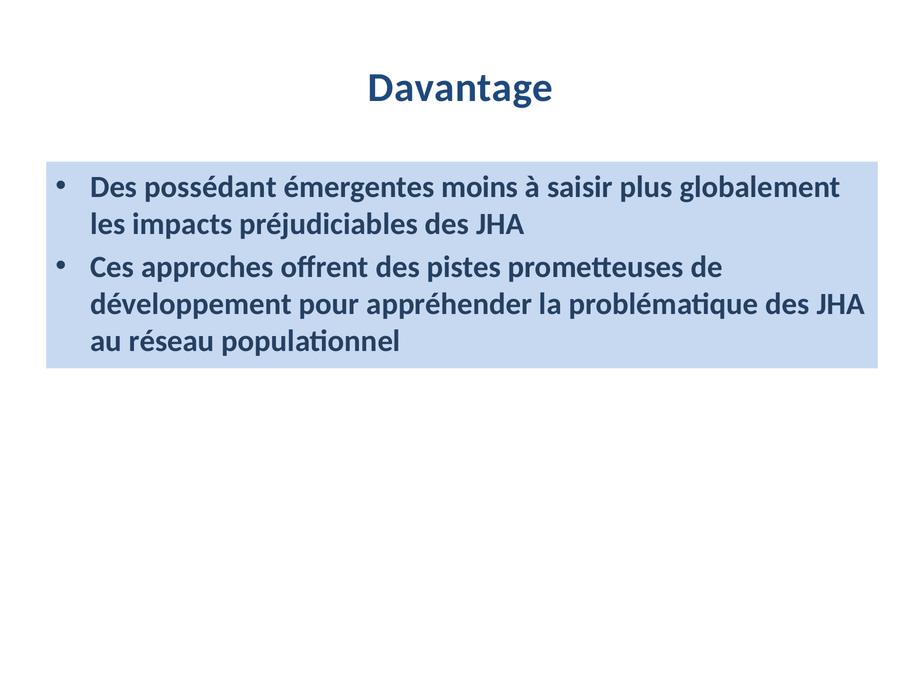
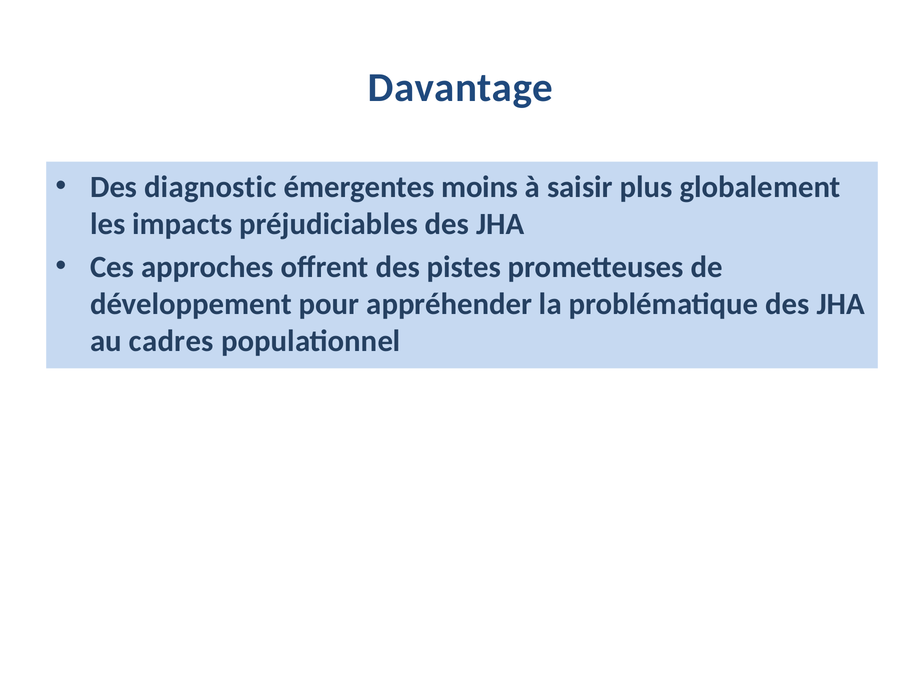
possédant: possédant -> diagnostic
réseau: réseau -> cadres
